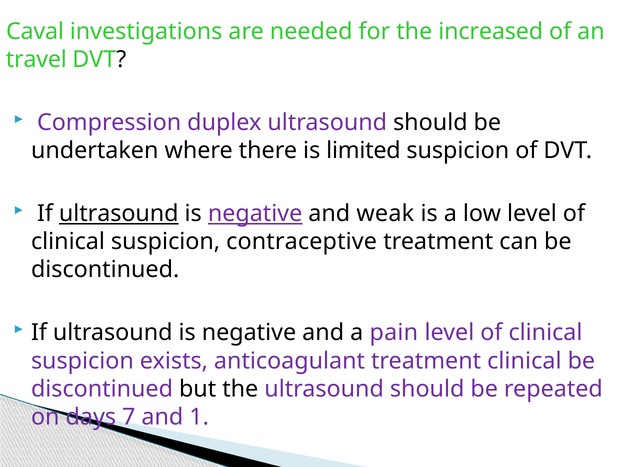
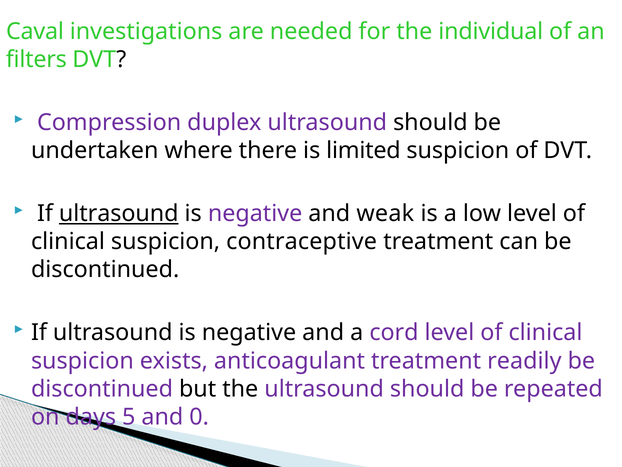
increased: increased -> individual
travel: travel -> filters
negative at (255, 213) underline: present -> none
pain: pain -> cord
treatment clinical: clinical -> readily
7: 7 -> 5
1: 1 -> 0
